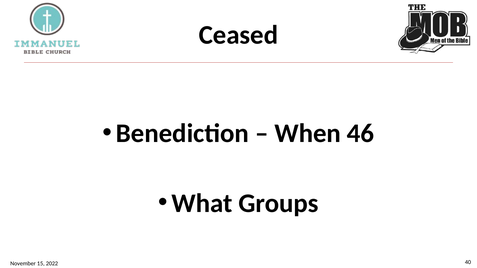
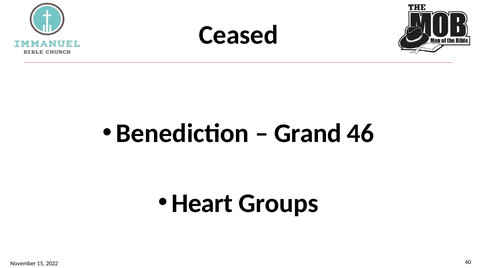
When: When -> Grand
What: What -> Heart
